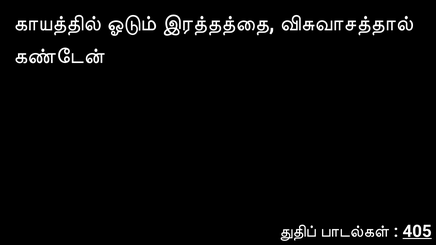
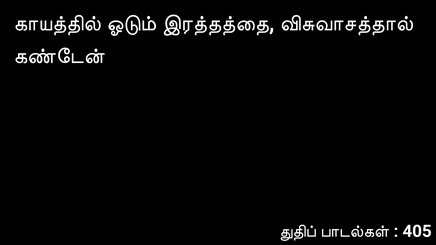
405 underline: present -> none
